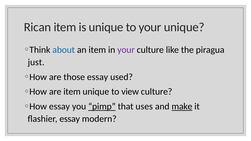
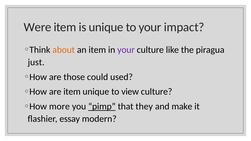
Rican: Rican -> Were
your unique: unique -> impact
about colour: blue -> orange
those essay: essay -> could
essay at (59, 107): essay -> more
uses: uses -> they
make underline: present -> none
